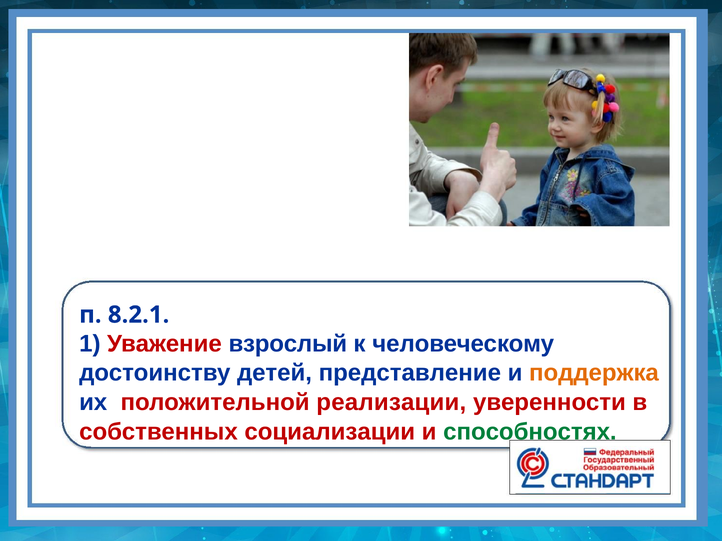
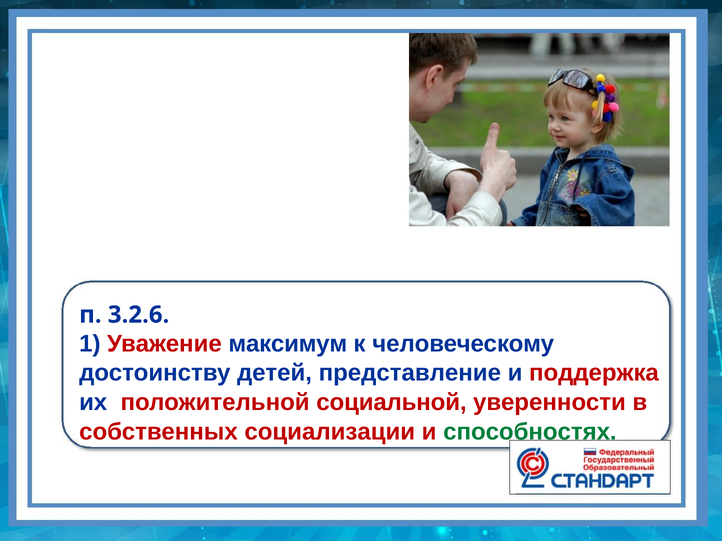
8.2.1: 8.2.1 -> 3.2.6
взрослый: взрослый -> максимум
поддержка colour: orange -> red
реализации: реализации -> социальной
